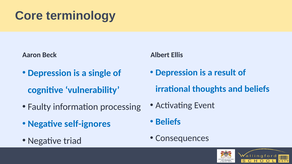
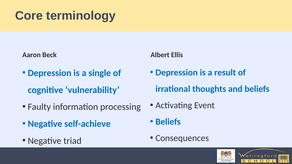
self-ignores: self-ignores -> self-achieve
